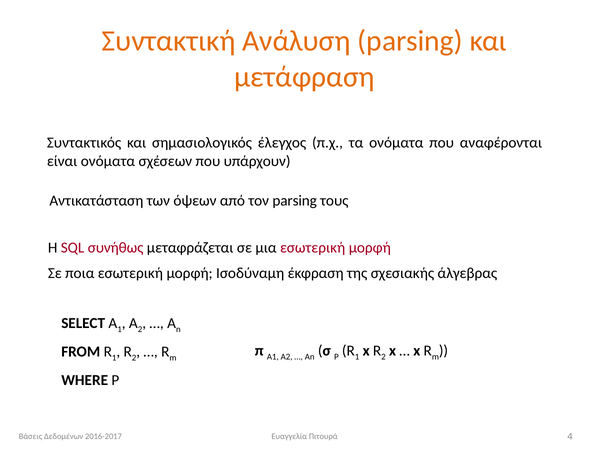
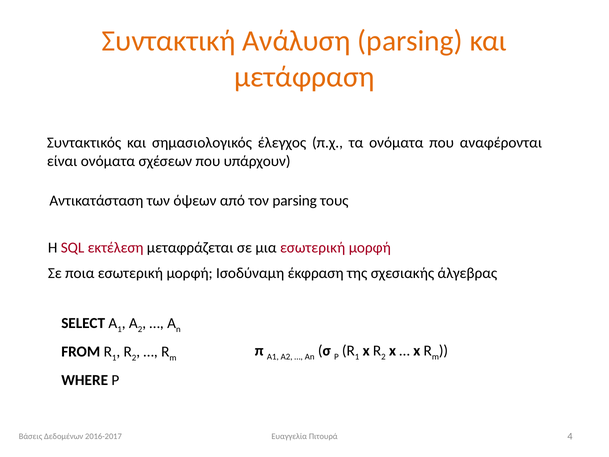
συνήθως: συνήθως -> εκτέλεση
